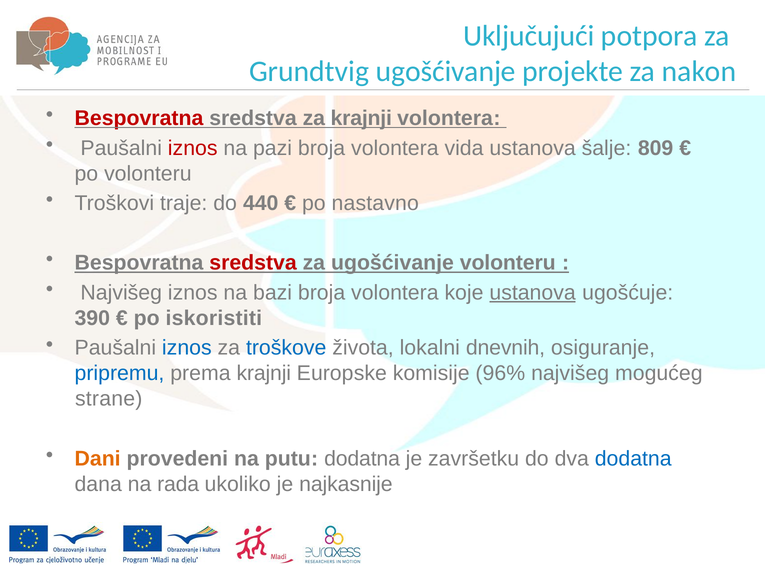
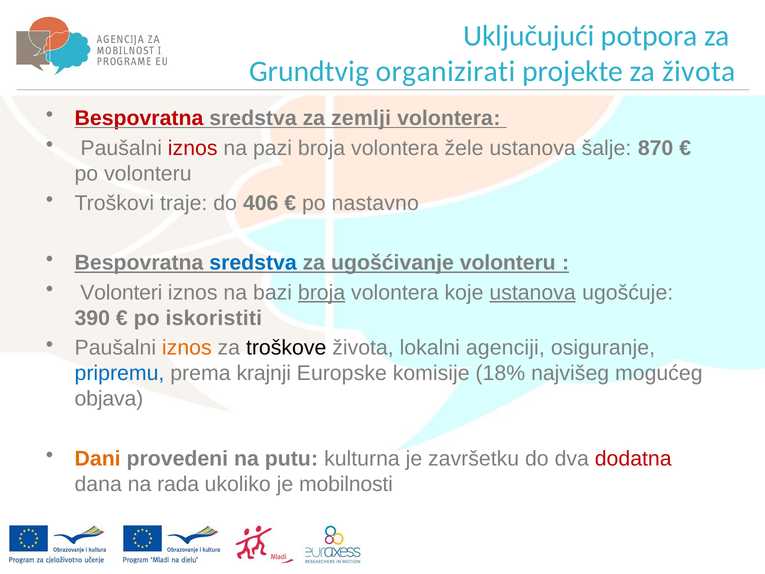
Grundtvig ugošćivanje: ugošćivanje -> organizirati
za nakon: nakon -> života
za krajnji: krajnji -> zemlji
vida: vida -> žele
809: 809 -> 870
440: 440 -> 406
sredstva at (253, 263) colour: red -> blue
Najvišeg at (121, 293): Najvišeg -> Volonteri
broja at (322, 293) underline: none -> present
iznos at (187, 348) colour: blue -> orange
troškove colour: blue -> black
dnevnih: dnevnih -> agenciji
96%: 96% -> 18%
strane: strane -> objava
putu dodatna: dodatna -> kulturna
dodatna at (633, 458) colour: blue -> red
najkasnije: najkasnije -> mobilnosti
